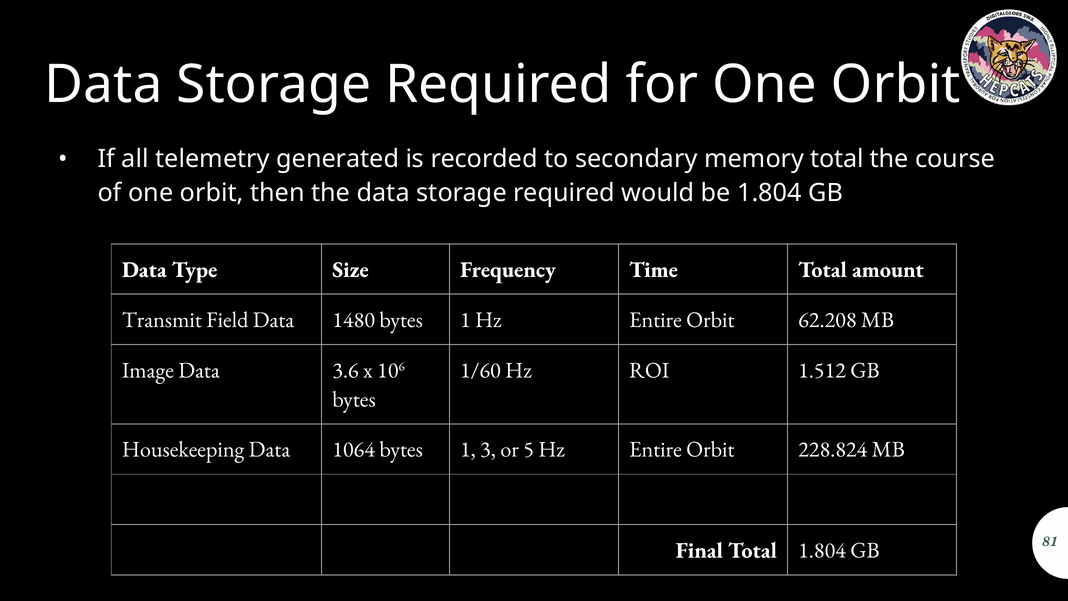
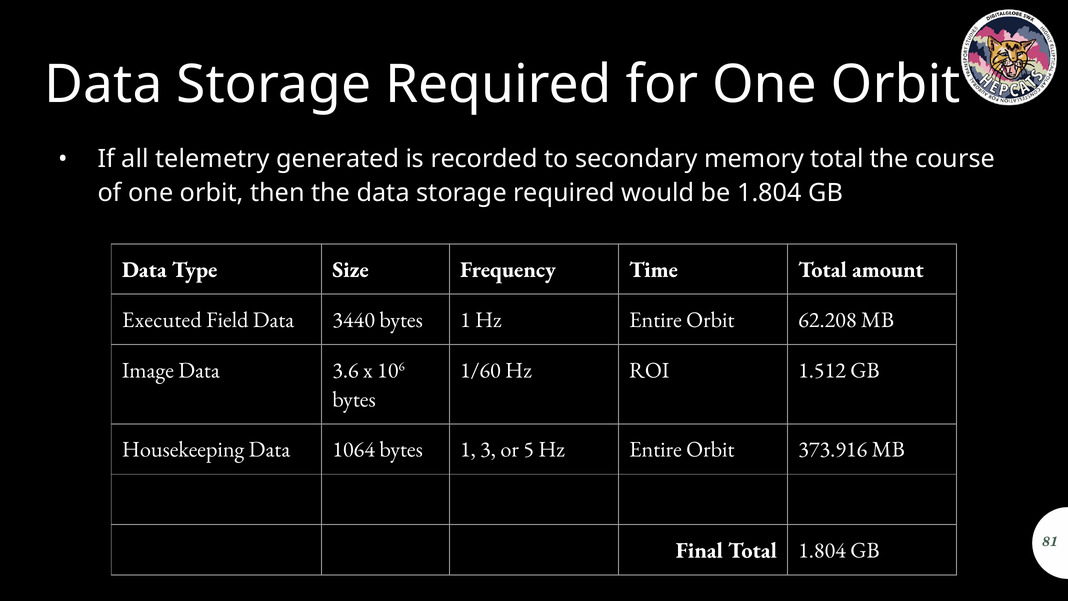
Transmit: Transmit -> Executed
1480: 1480 -> 3440
228.824: 228.824 -> 373.916
